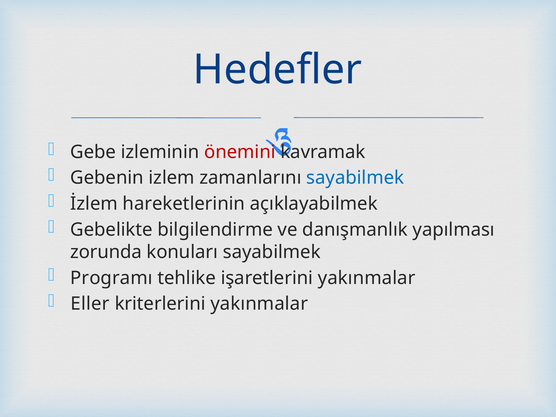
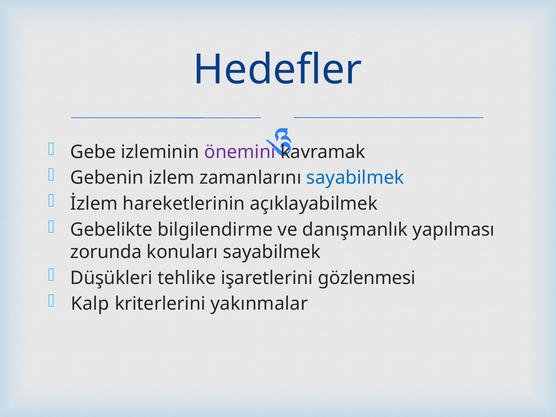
önemini colour: red -> purple
Programı: Programı -> Düşükleri
işaretlerini yakınmalar: yakınmalar -> gözlenmesi
Eller: Eller -> Kalp
